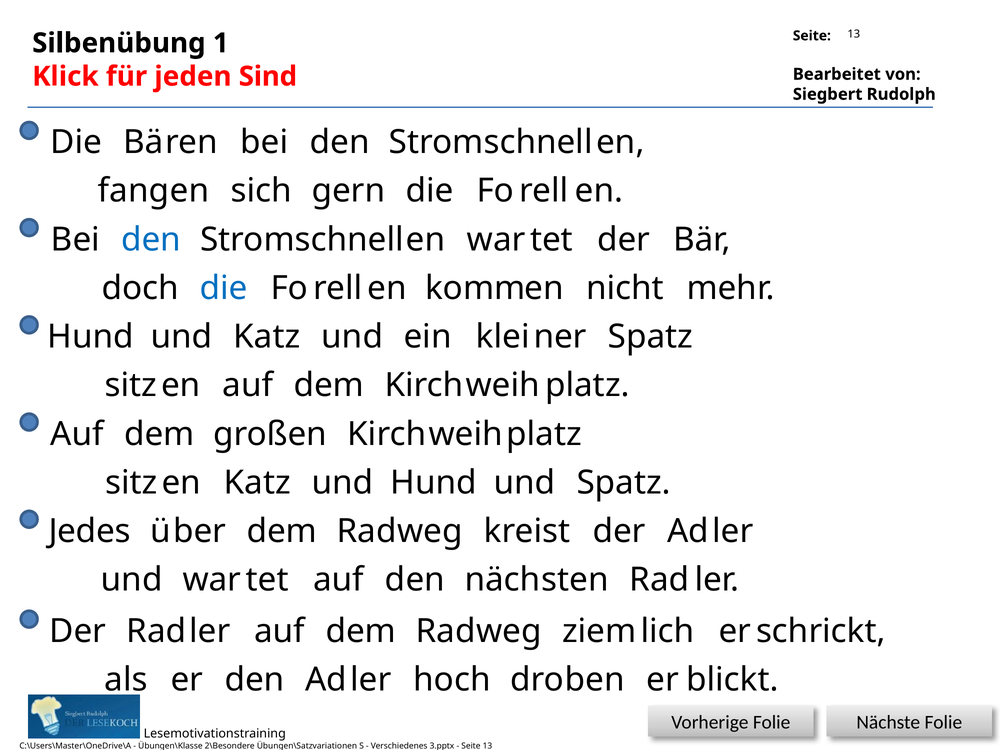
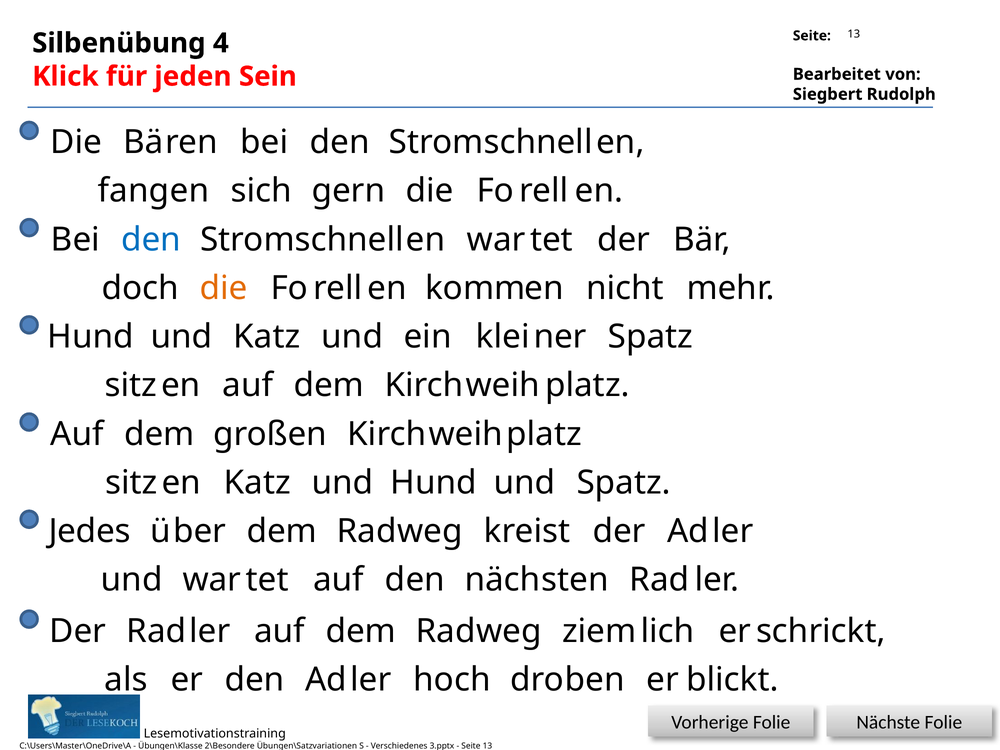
1: 1 -> 4
Sind: Sind -> Sein
die at (224, 288) colour: blue -> orange
